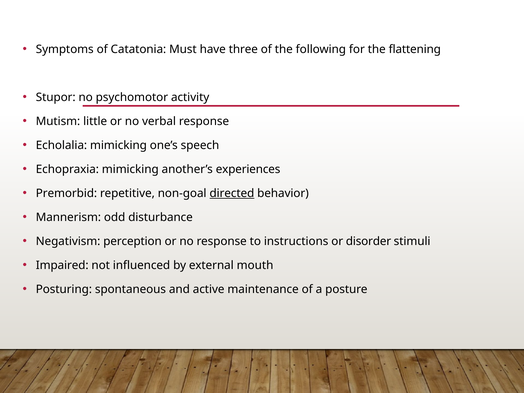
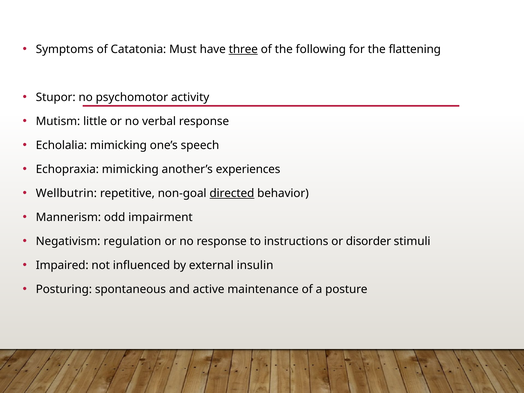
three underline: none -> present
Premorbid: Premorbid -> Wellbutrin
disturbance: disturbance -> impairment
perception: perception -> regulation
mouth: mouth -> insulin
